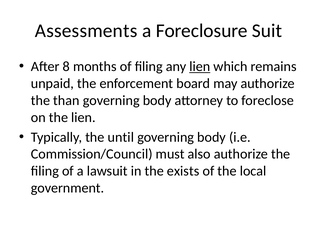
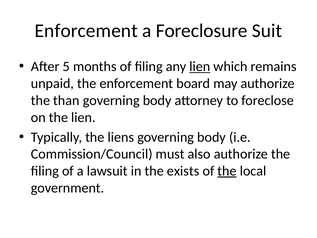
Assessments at (86, 31): Assessments -> Enforcement
8: 8 -> 5
until: until -> liens
the at (227, 171) underline: none -> present
